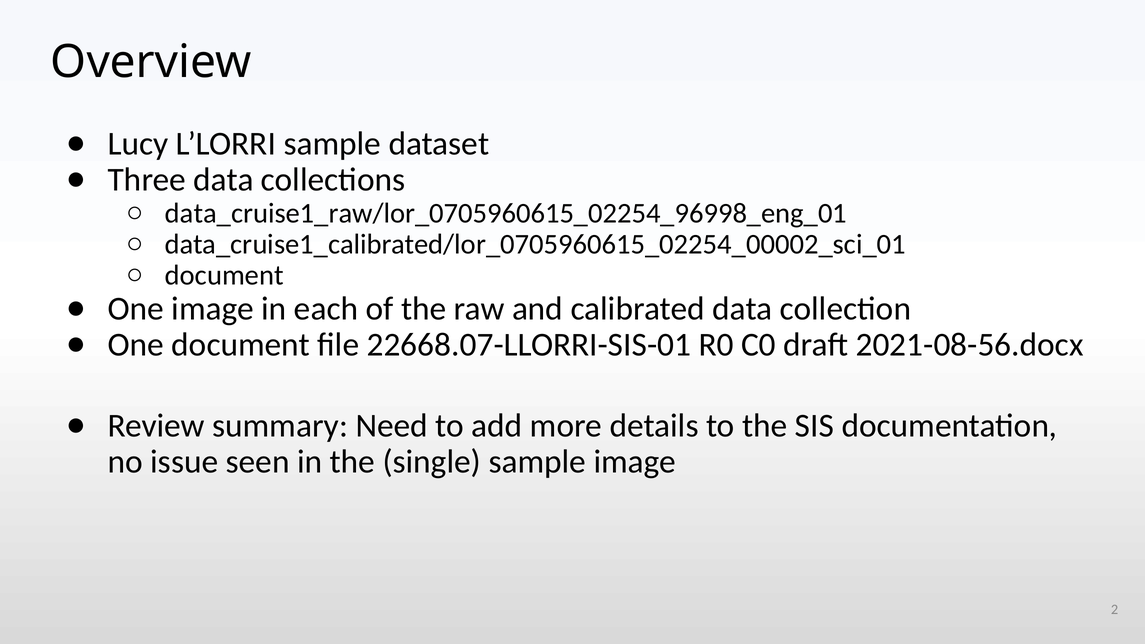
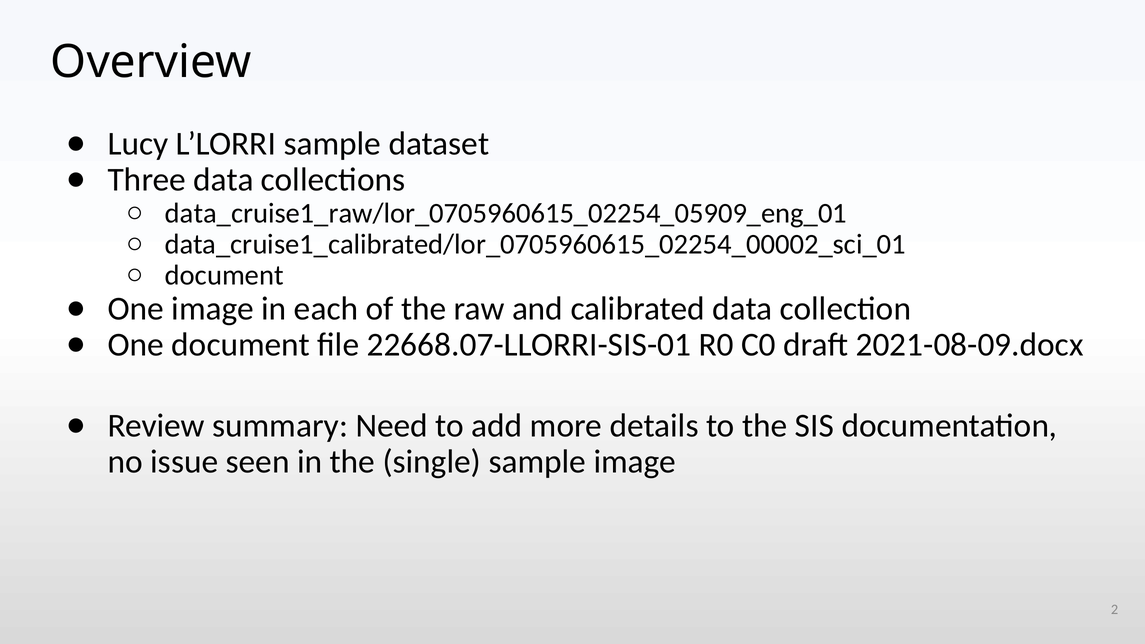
data_cruise1_raw/lor_0705960615_02254_96998_eng_01: data_cruise1_raw/lor_0705960615_02254_96998_eng_01 -> data_cruise1_raw/lor_0705960615_02254_05909_eng_01
2021-08-56.docx: 2021-08-56.docx -> 2021-08-09.docx
